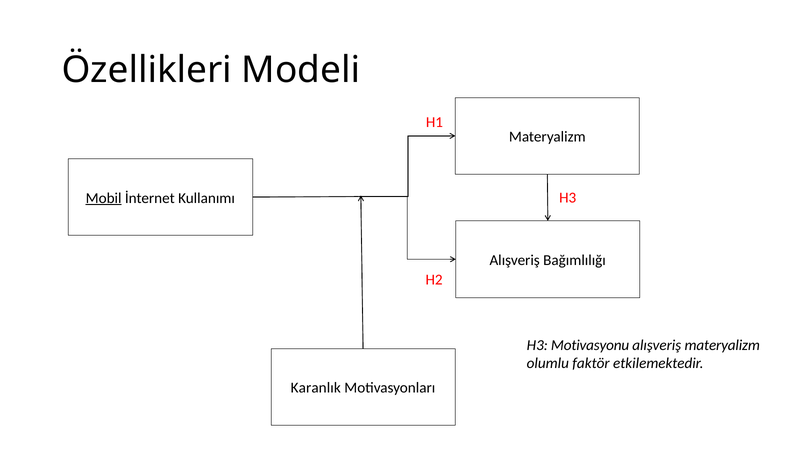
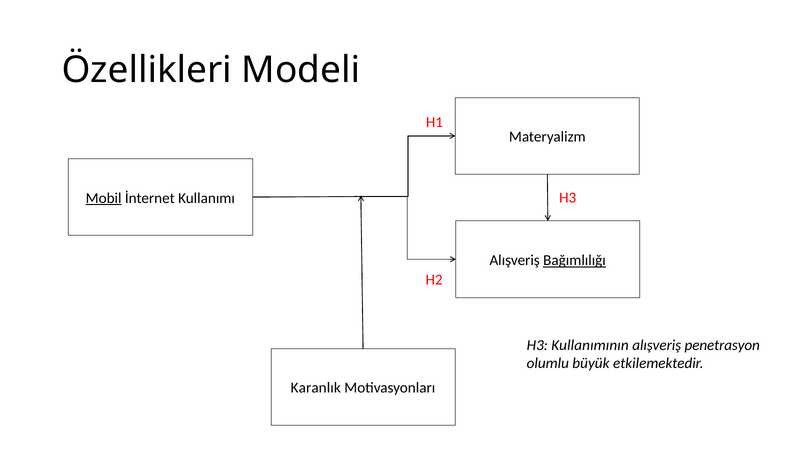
Bağımlılığı underline: none -> present
Motivasyonu: Motivasyonu -> Kullanımının
alışveriş materyalizm: materyalizm -> penetrasyon
faktör: faktör -> büyük
